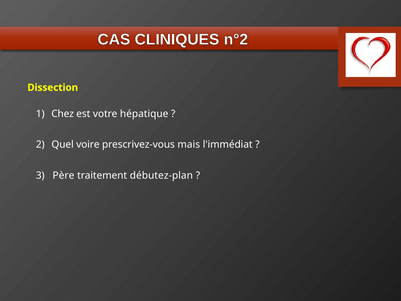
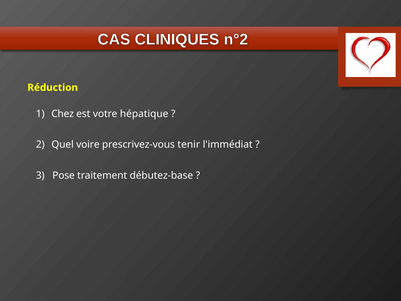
Dissection: Dissection -> Réduction
mais: mais -> tenir
Père: Père -> Pose
débutez-plan: débutez-plan -> débutez-base
